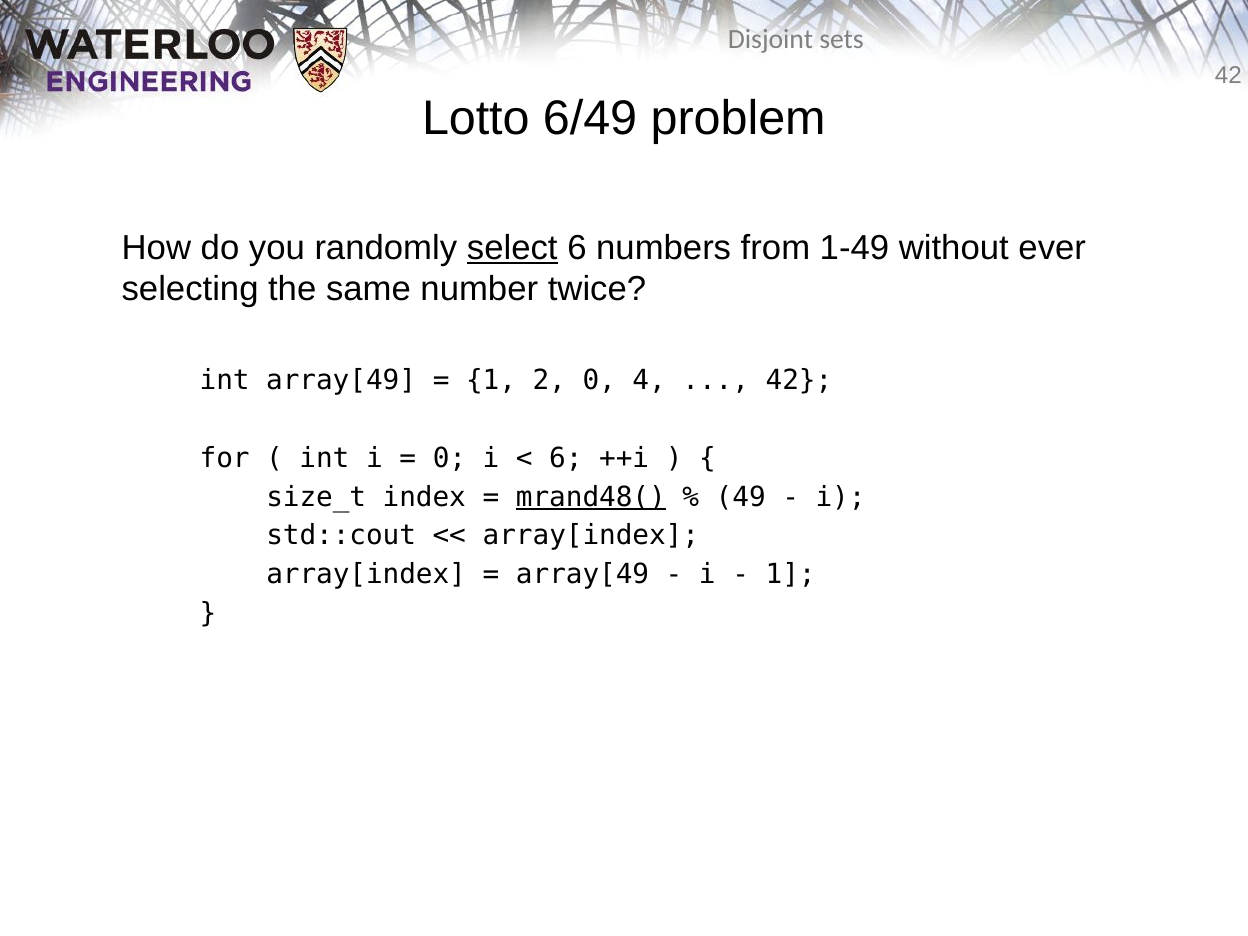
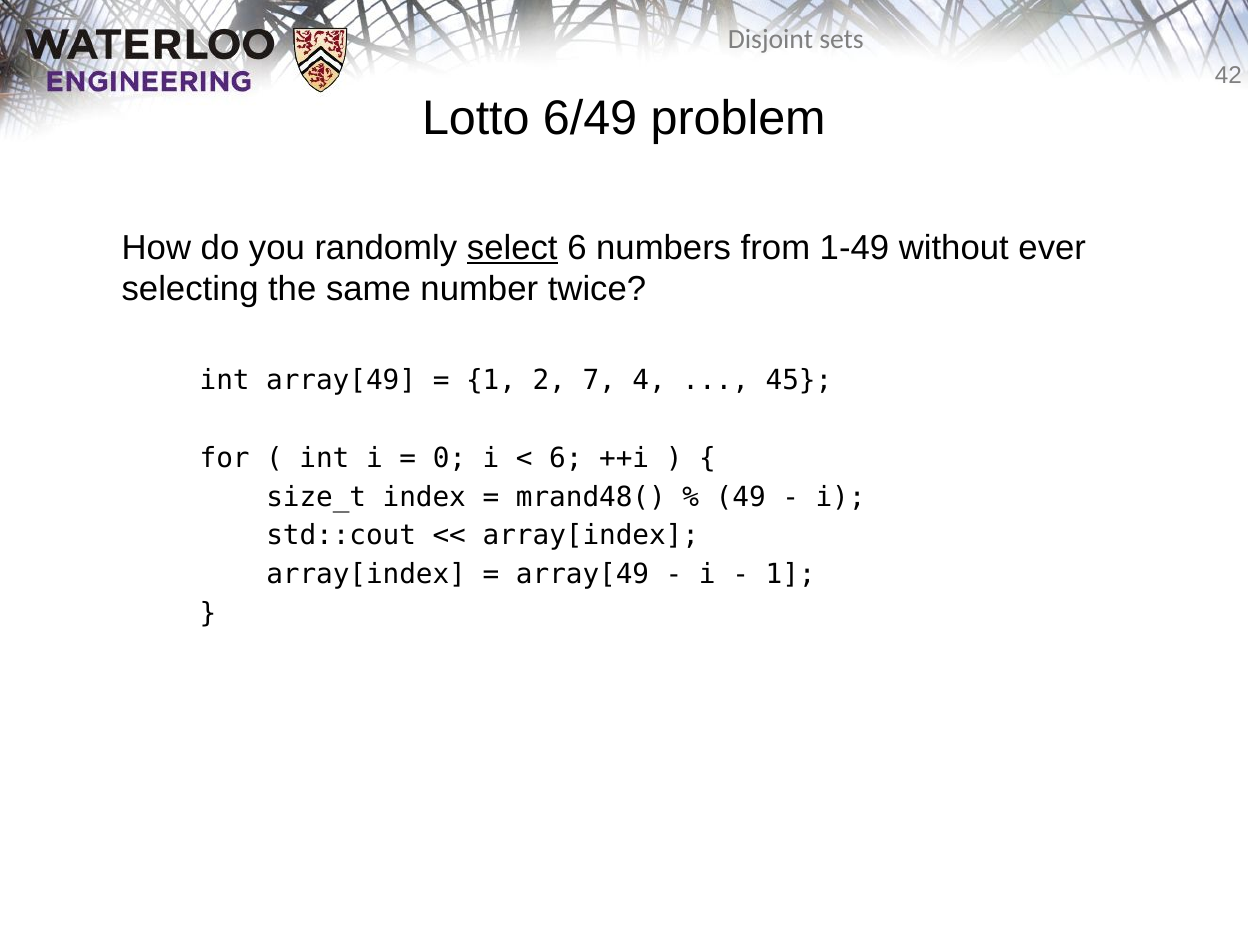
2 0: 0 -> 7
42 at (799, 381): 42 -> 45
mrand48( underline: present -> none
